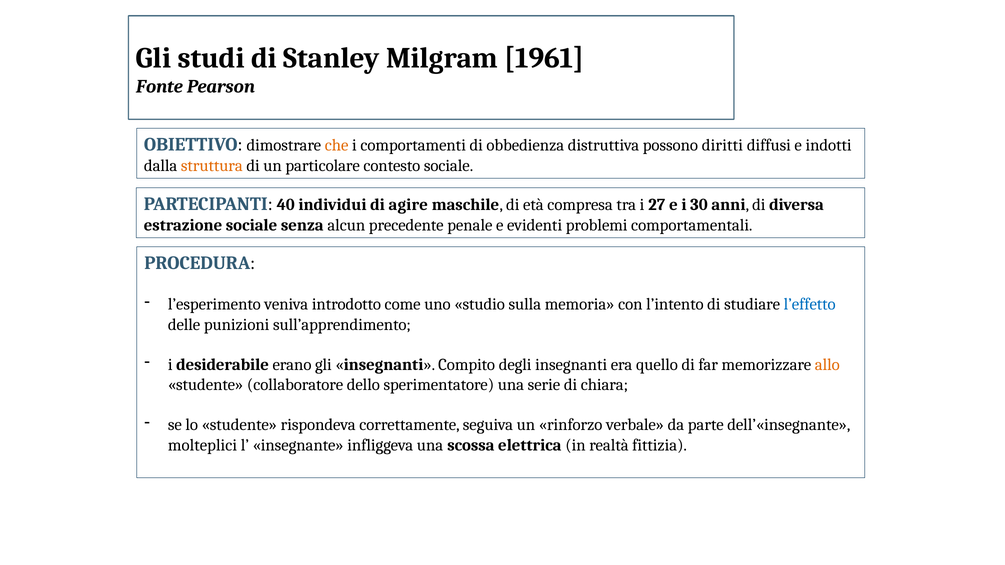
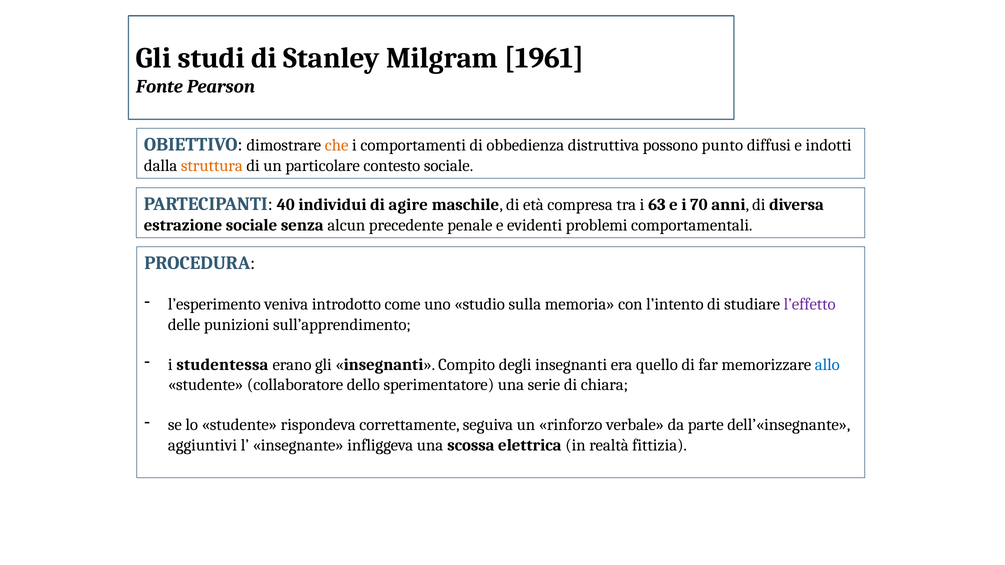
diritti: diritti -> punto
27: 27 -> 63
30: 30 -> 70
l’effetto colour: blue -> purple
desiderabile: desiderabile -> studentessa
allo colour: orange -> blue
molteplici: molteplici -> aggiuntivi
